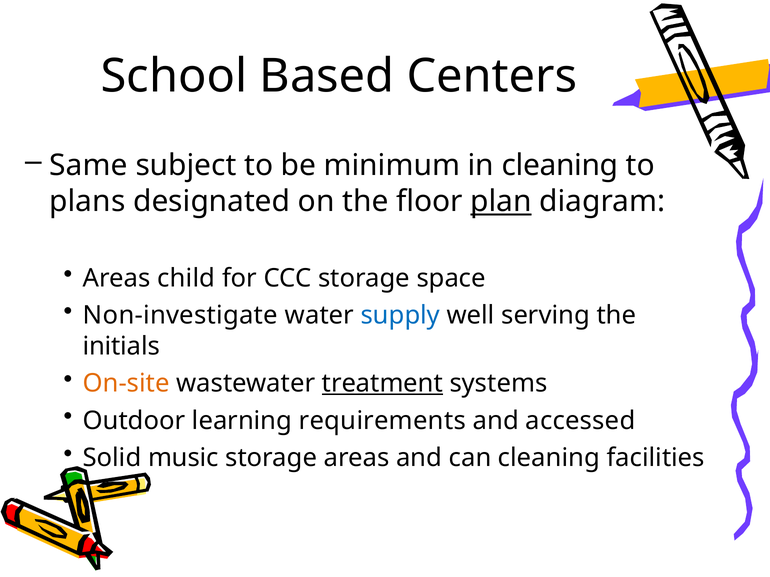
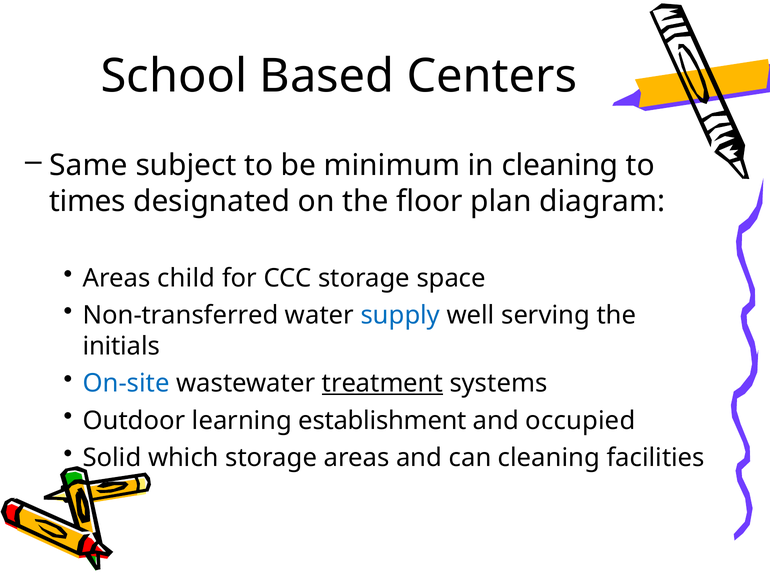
plans: plans -> times
plan underline: present -> none
Non-investigate: Non-investigate -> Non-transferred
On-site colour: orange -> blue
requirements: requirements -> establishment
accessed: accessed -> occupied
music: music -> which
